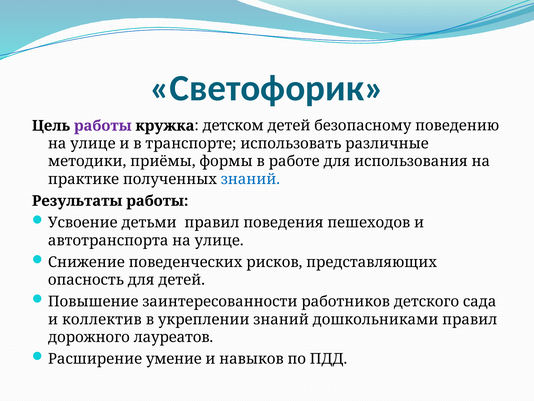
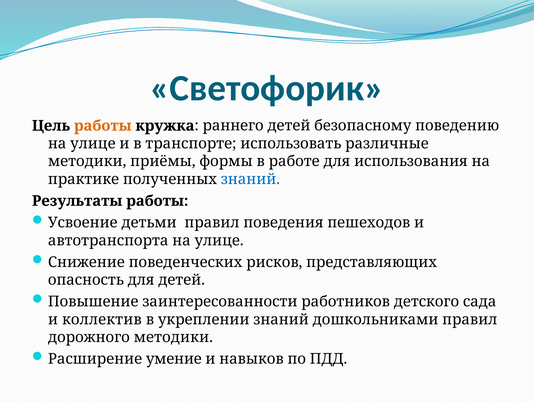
работы at (103, 126) colour: purple -> orange
детском: детском -> раннего
дорожного лауреатов: лауреатов -> методики
